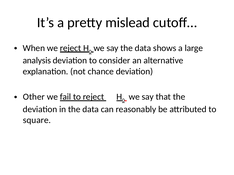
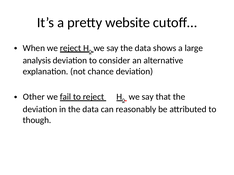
mislead: mislead -> website
square: square -> though
